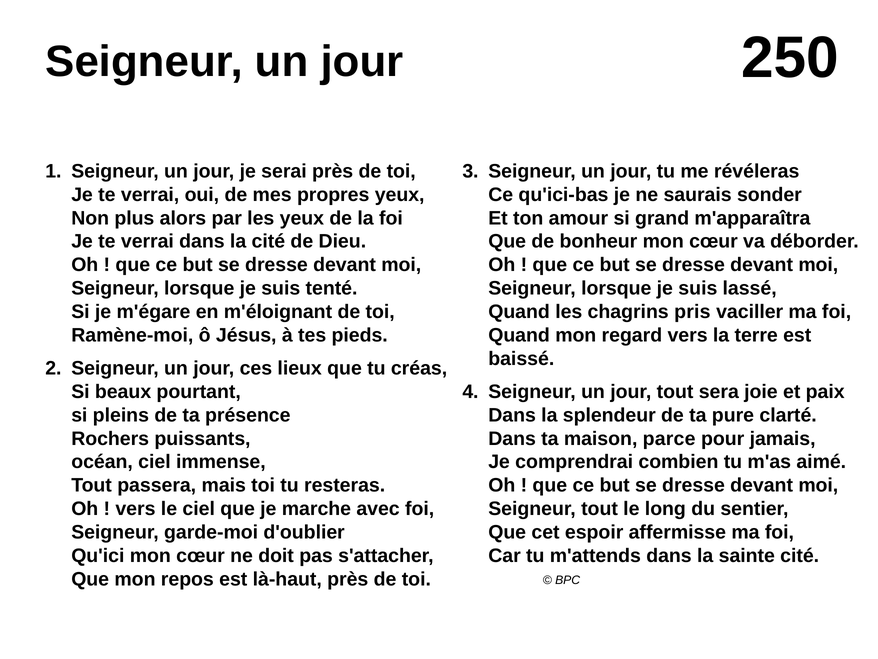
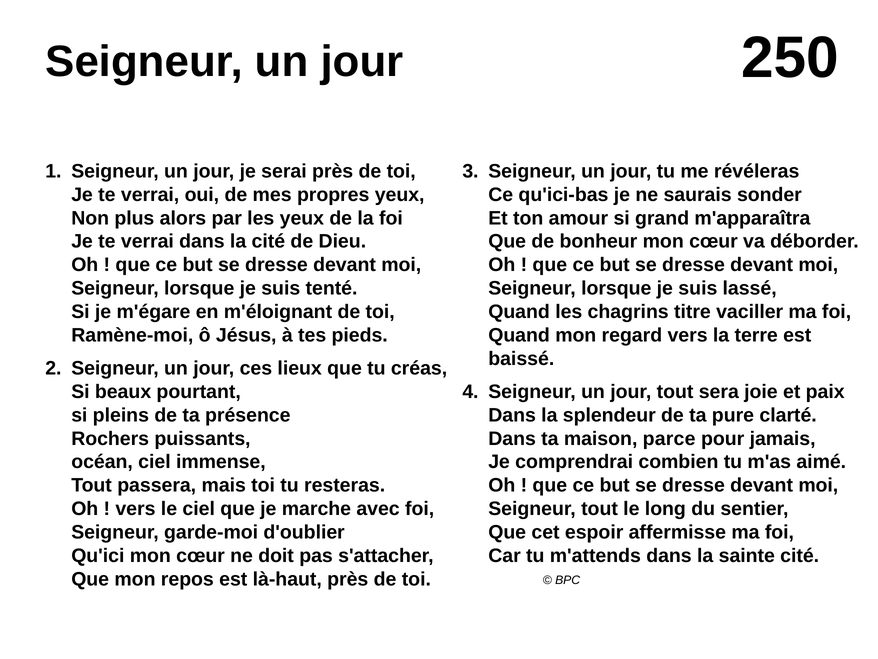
pris: pris -> titre
